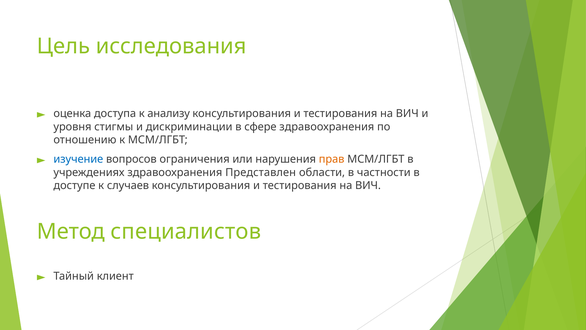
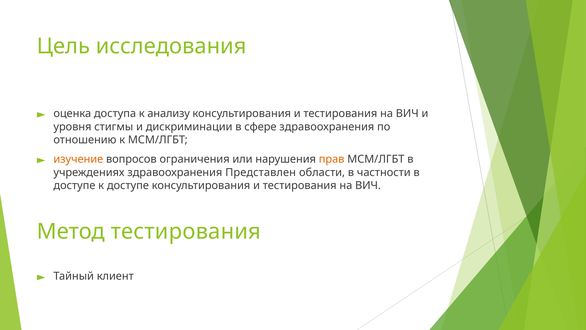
изучение colour: blue -> orange
к случаев: случаев -> доступе
Метод специалистов: специалистов -> тестирования
